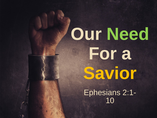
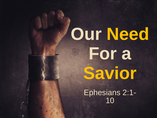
Need colour: light green -> yellow
